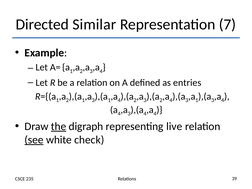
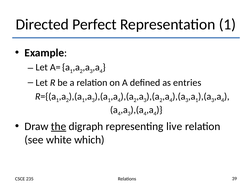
Similar: Similar -> Perfect
Representation 7: 7 -> 1
see underline: present -> none
check: check -> which
